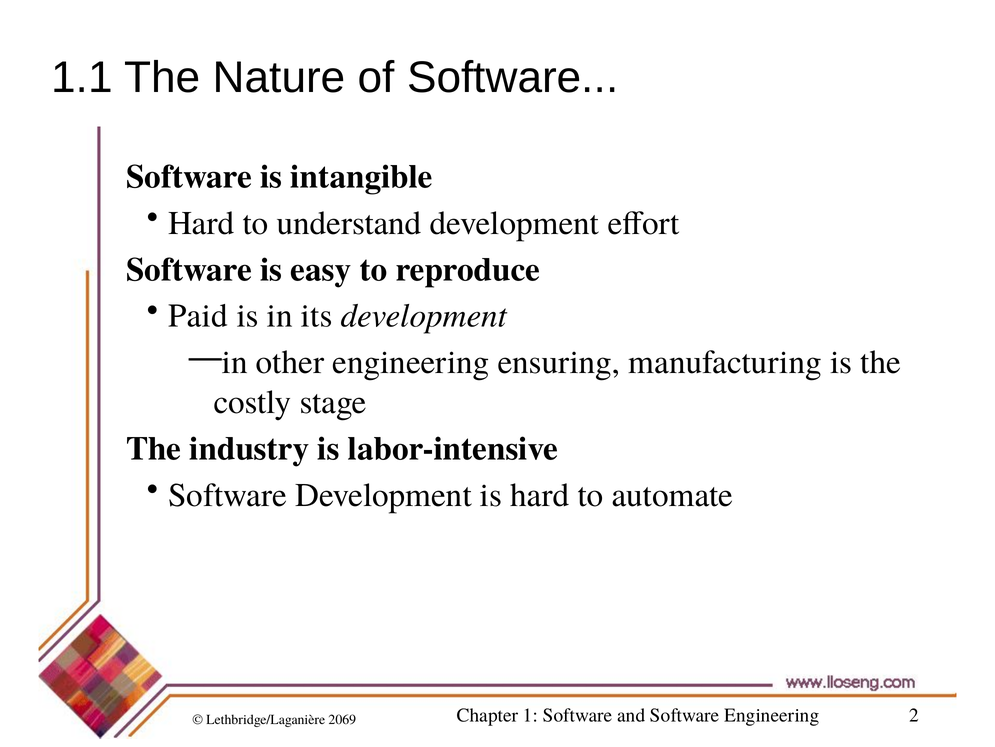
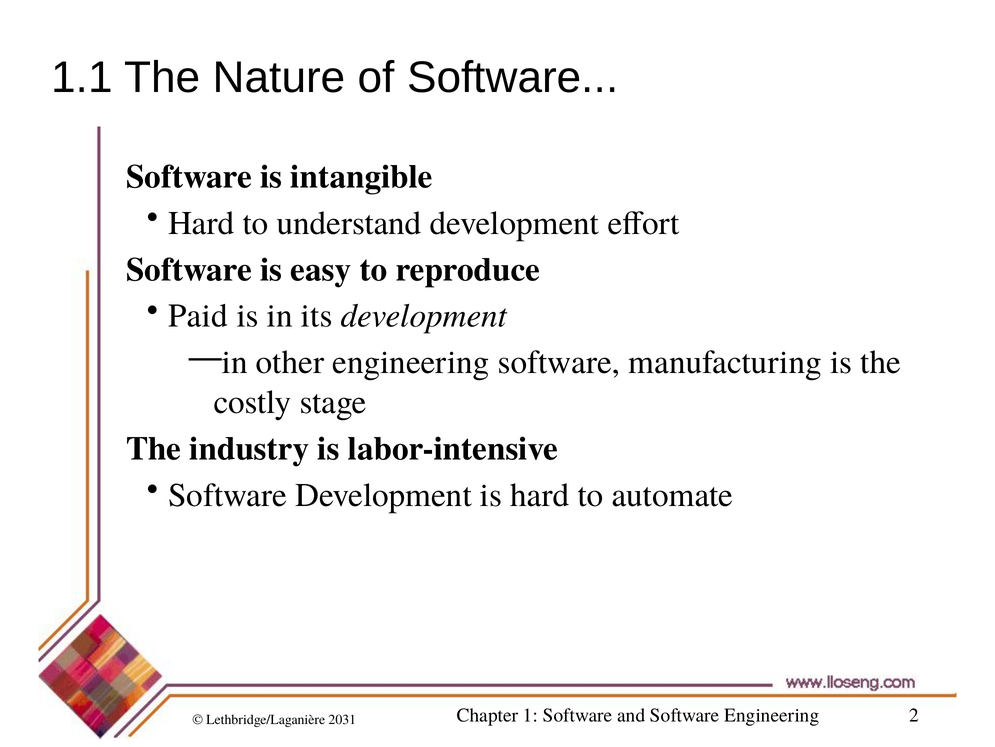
engineering ensuring: ensuring -> software
2069: 2069 -> 2031
